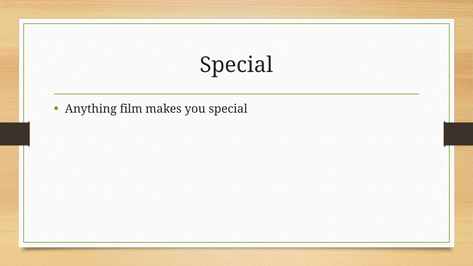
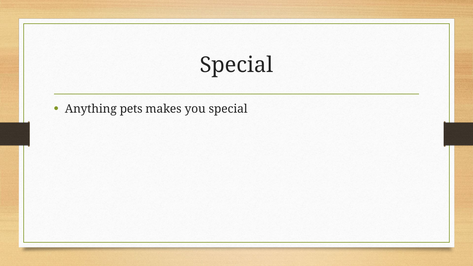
film: film -> pets
